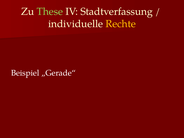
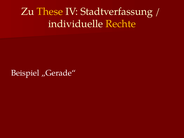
These colour: light green -> yellow
